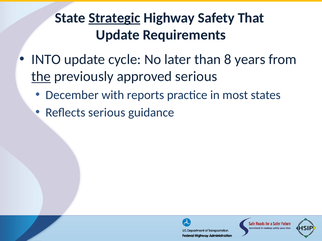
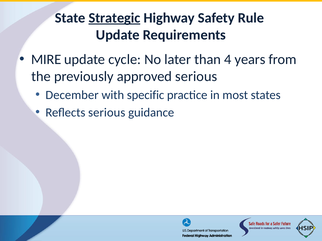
That: That -> Rule
INTO: INTO -> MIRE
8: 8 -> 4
the underline: present -> none
reports: reports -> specific
